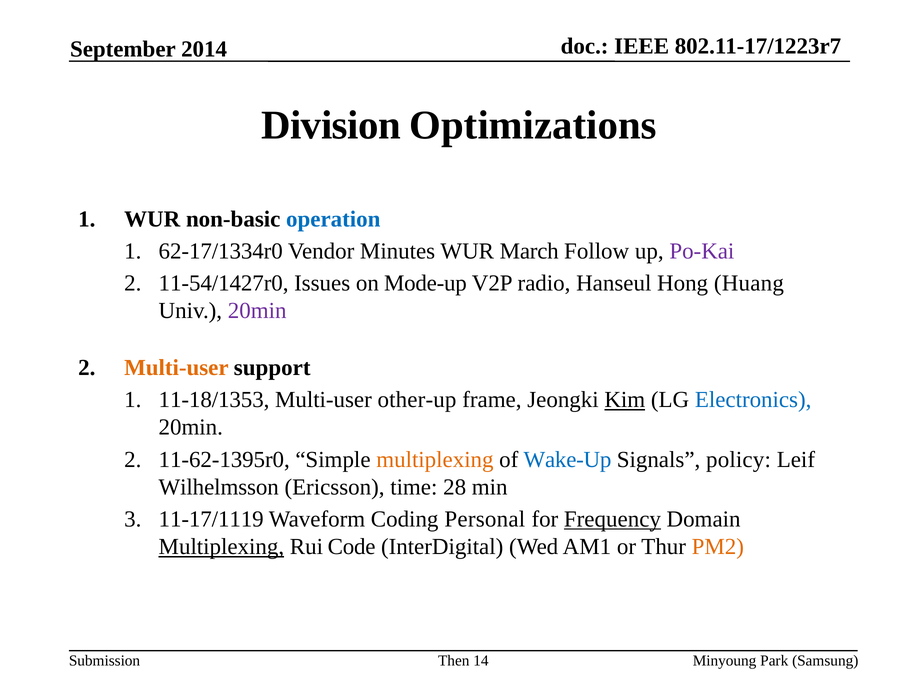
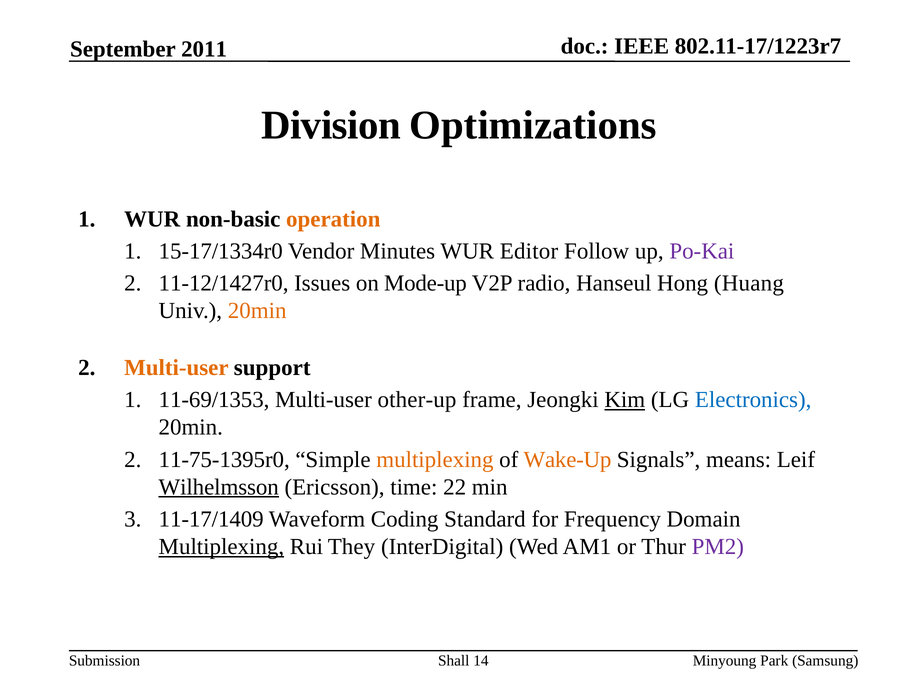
2014: 2014 -> 2011
operation colour: blue -> orange
62-17/1334r0: 62-17/1334r0 -> 15-17/1334r0
March: March -> Editor
11-54/1427r0: 11-54/1427r0 -> 11-12/1427r0
20min at (257, 311) colour: purple -> orange
11-18/1353: 11-18/1353 -> 11-69/1353
11-62-1395r0: 11-62-1395r0 -> 11-75-1395r0
Wake-Up colour: blue -> orange
policy: policy -> means
Wilhelmsson underline: none -> present
28: 28 -> 22
11-17/1119: 11-17/1119 -> 11-17/1409
Personal: Personal -> Standard
Frequency underline: present -> none
Code: Code -> They
PM2 colour: orange -> purple
Then: Then -> Shall
